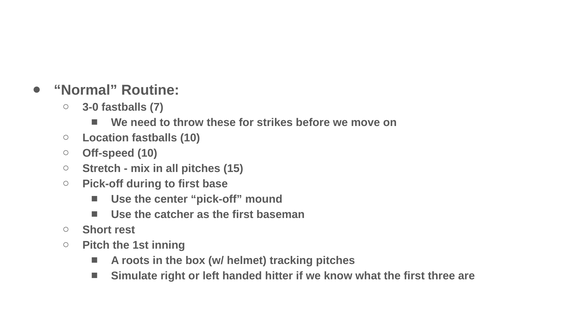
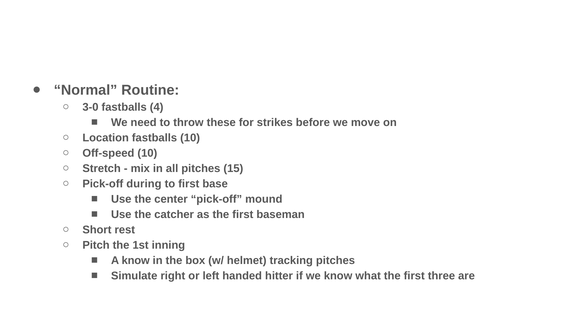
7: 7 -> 4
A roots: roots -> know
